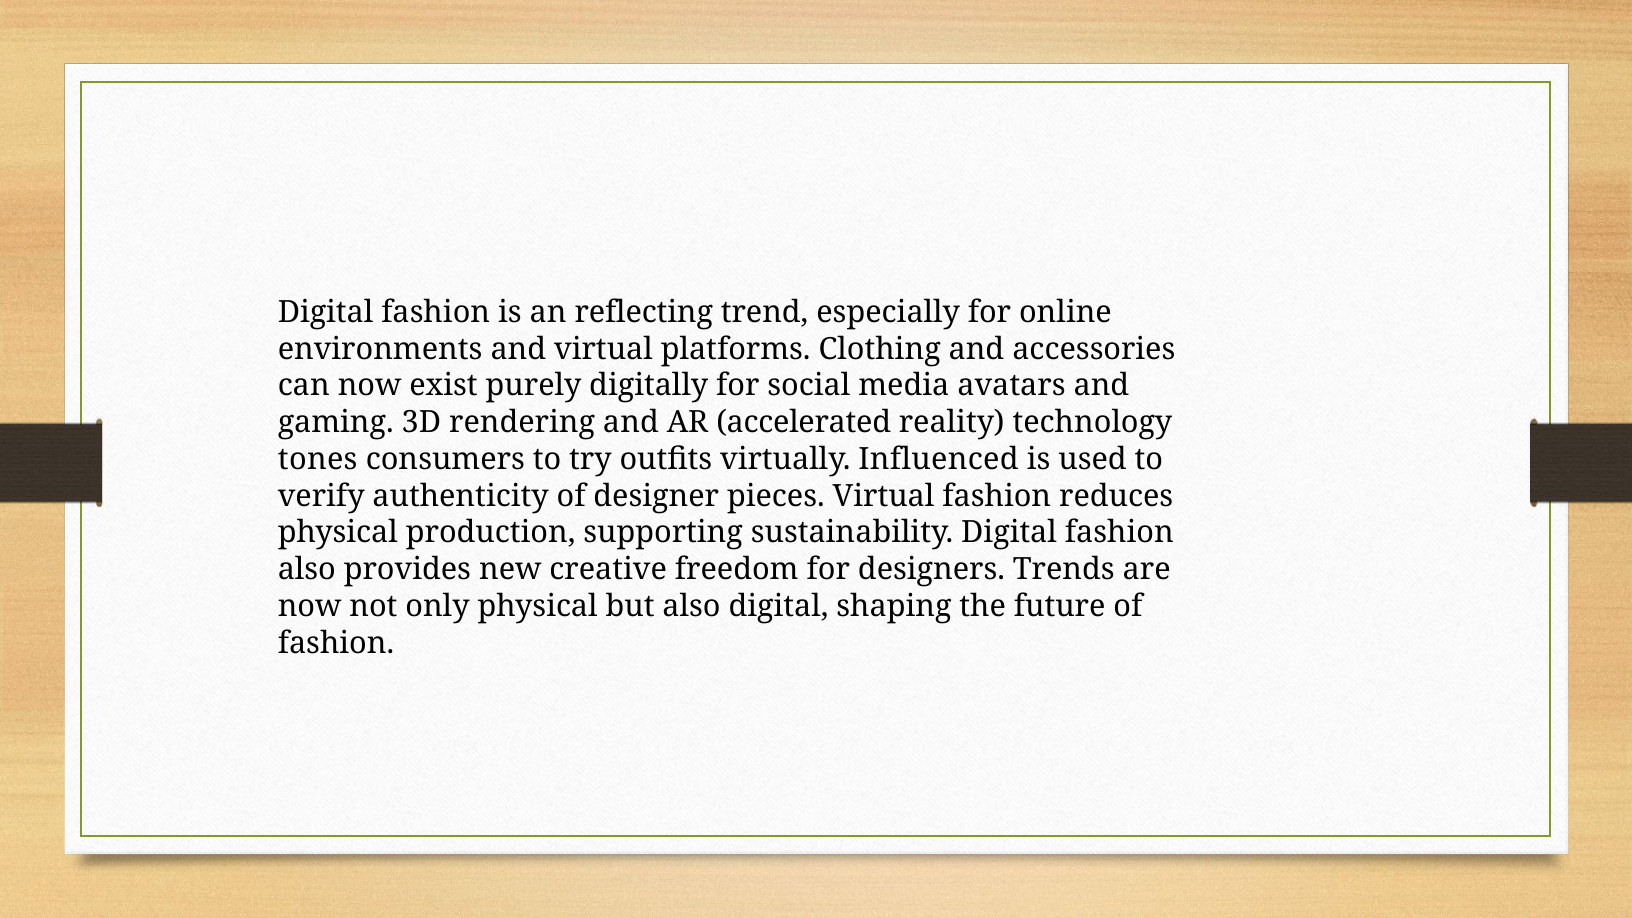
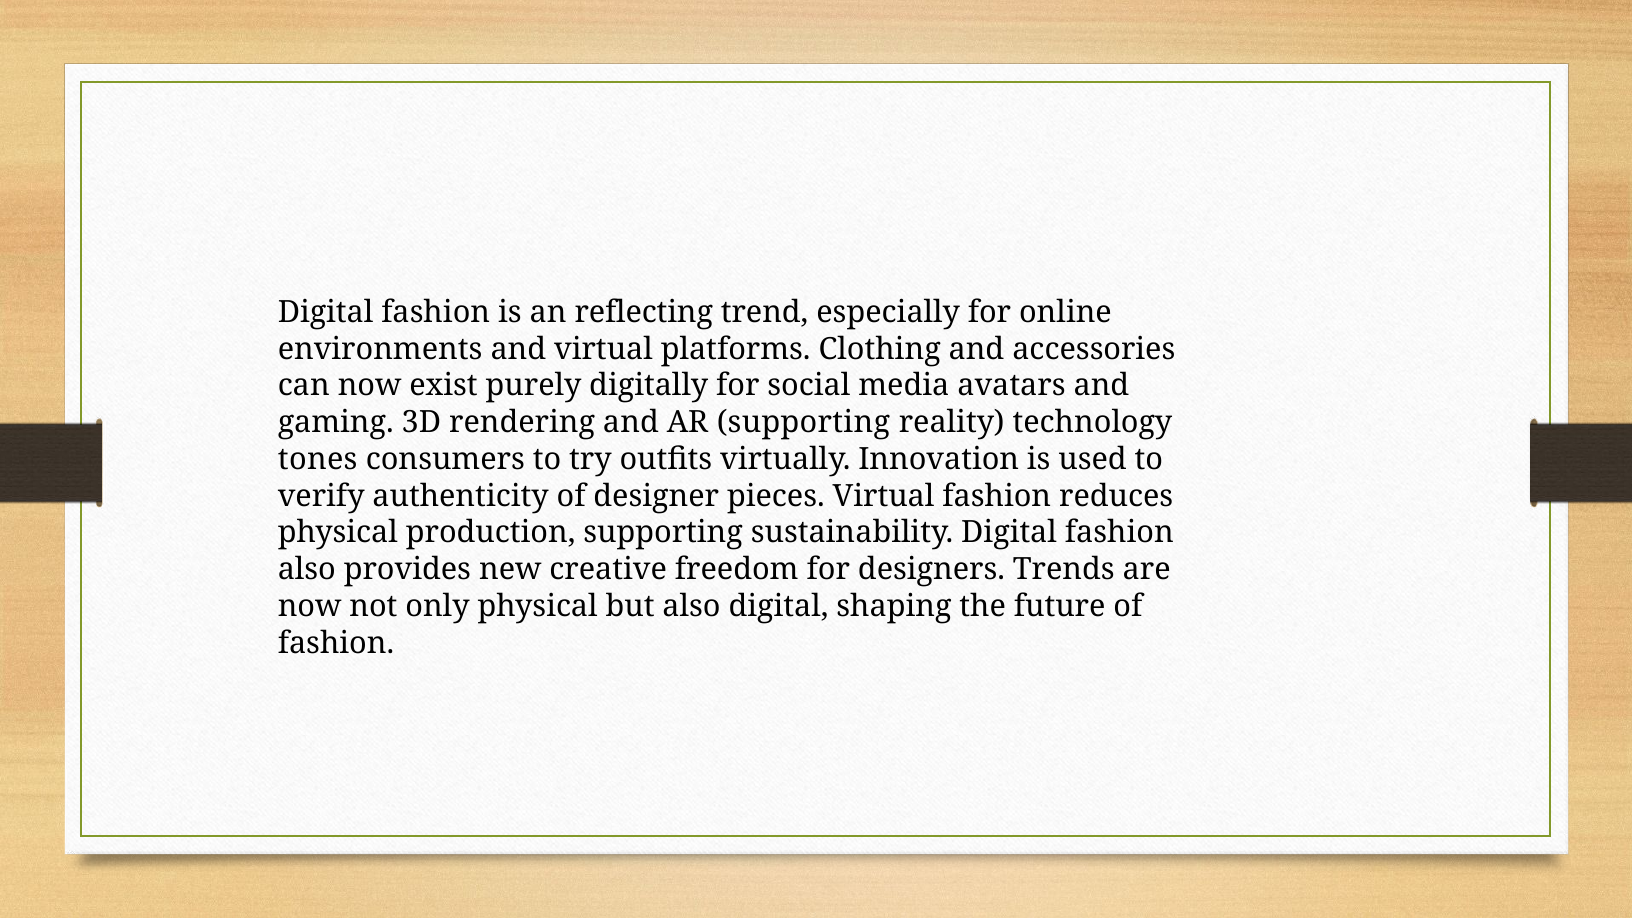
AR accelerated: accelerated -> supporting
Influenced: Influenced -> Innovation
